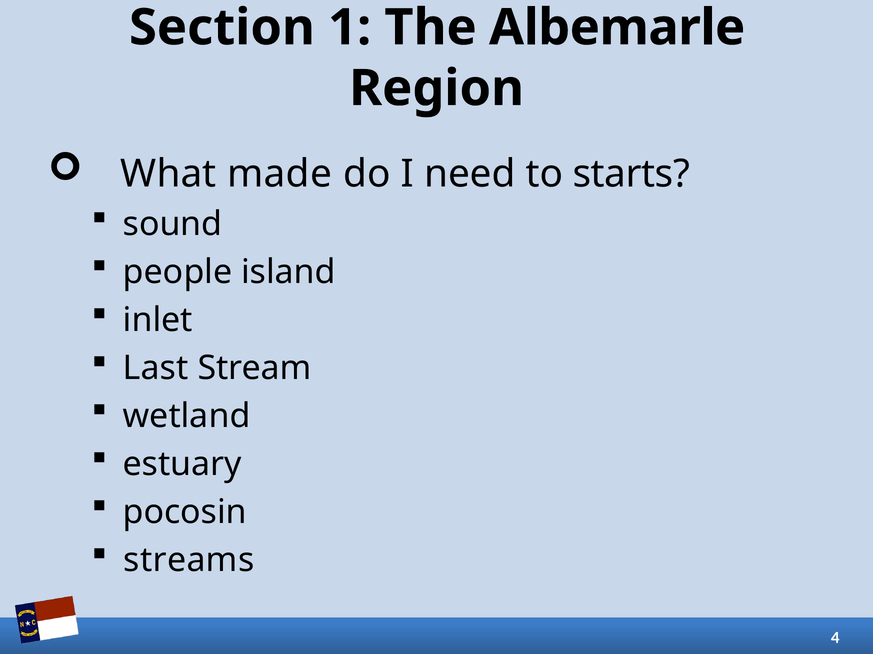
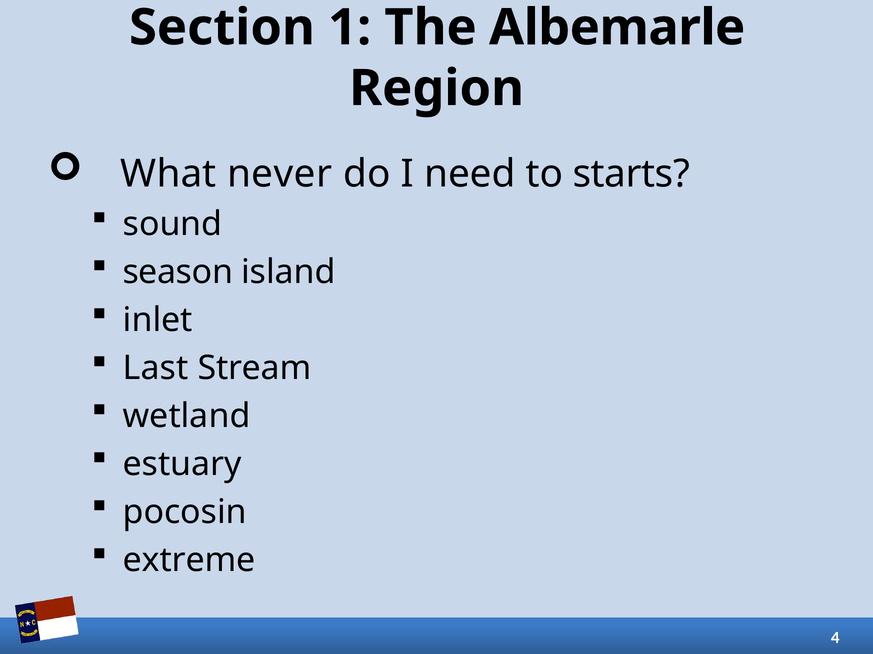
made: made -> never
people: people -> season
streams: streams -> extreme
